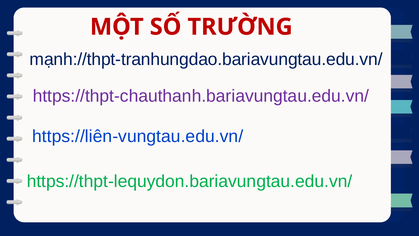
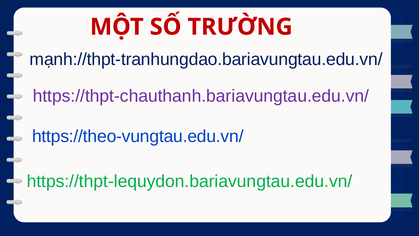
https://liên-vungtau.edu.vn/: https://liên-vungtau.edu.vn/ -> https://theo-vungtau.edu.vn/
